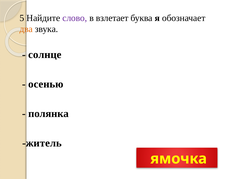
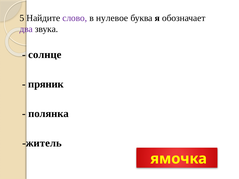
взлетает: взлетает -> нулевое
два colour: orange -> purple
осенью: осенью -> пряник
